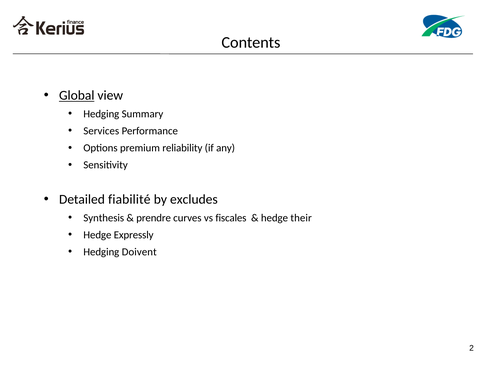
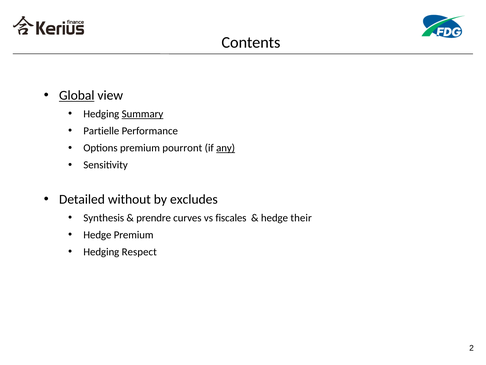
Summary underline: none -> present
Services: Services -> Partielle
reliability: reliability -> pourront
any underline: none -> present
fiabilité: fiabilité -> without
Hedge Expressly: Expressly -> Premium
Doivent: Doivent -> Respect
